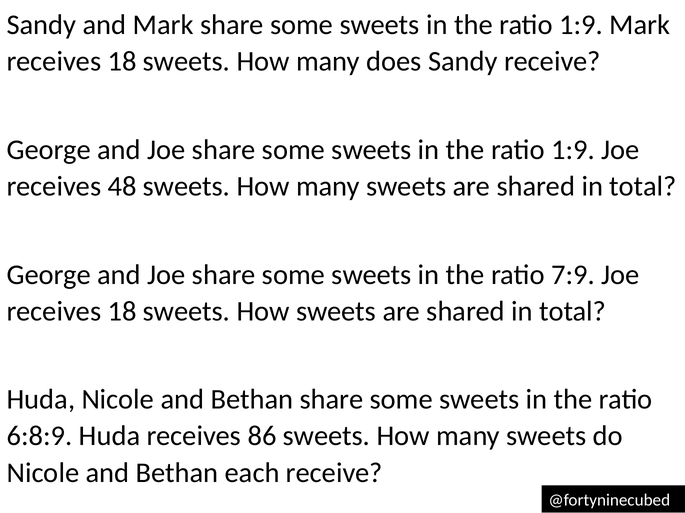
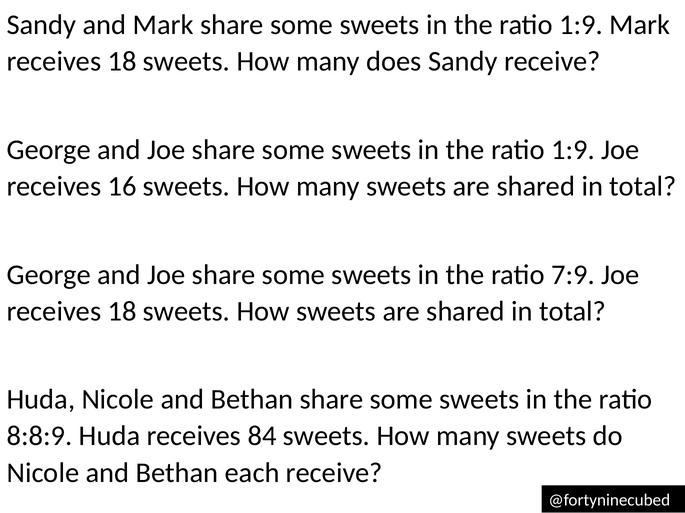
48: 48 -> 16
6:8:9: 6:8:9 -> 8:8:9
86: 86 -> 84
